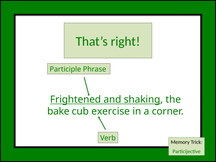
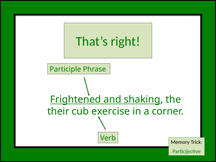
bake: bake -> their
